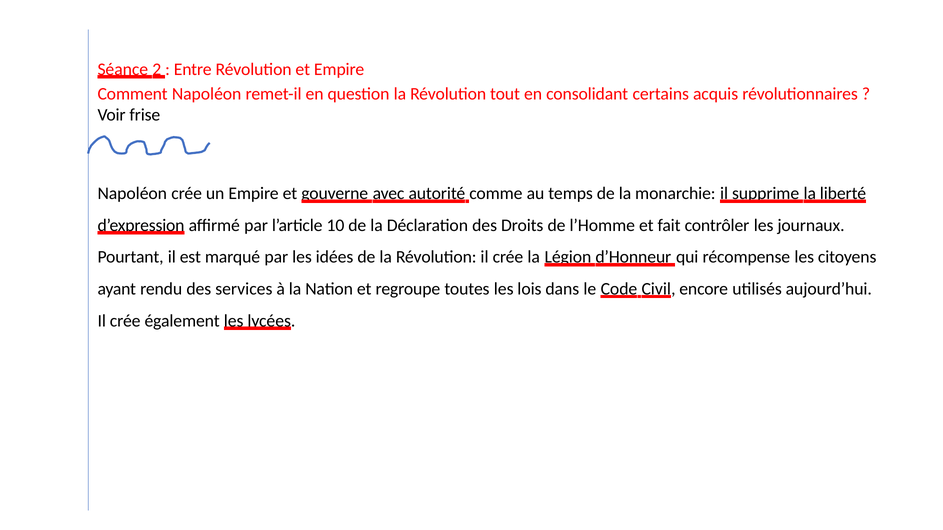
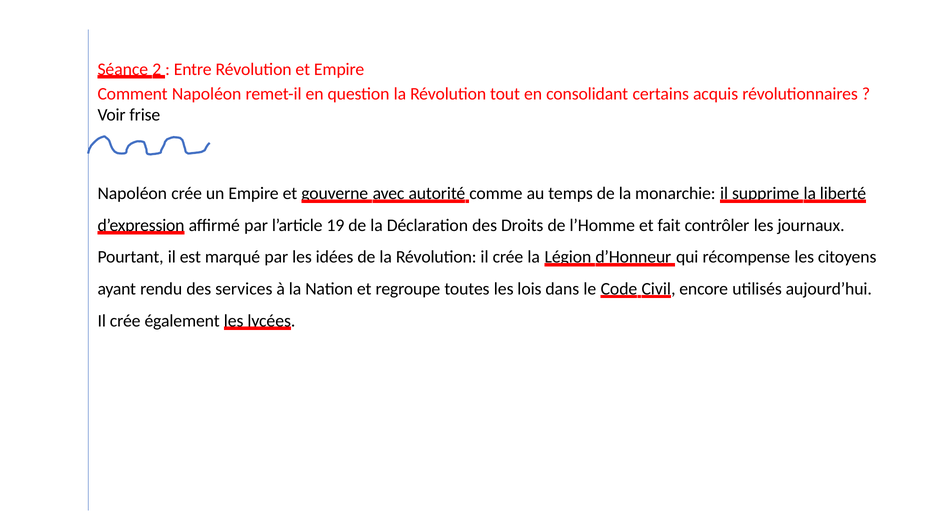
10: 10 -> 19
